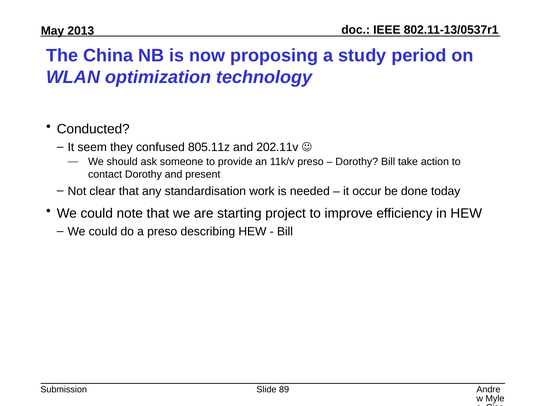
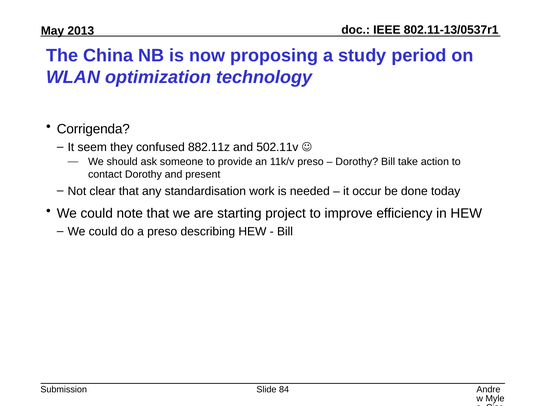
Conducted: Conducted -> Corrigenda
805.11z: 805.11z -> 882.11z
202.11v: 202.11v -> 502.11v
89: 89 -> 84
